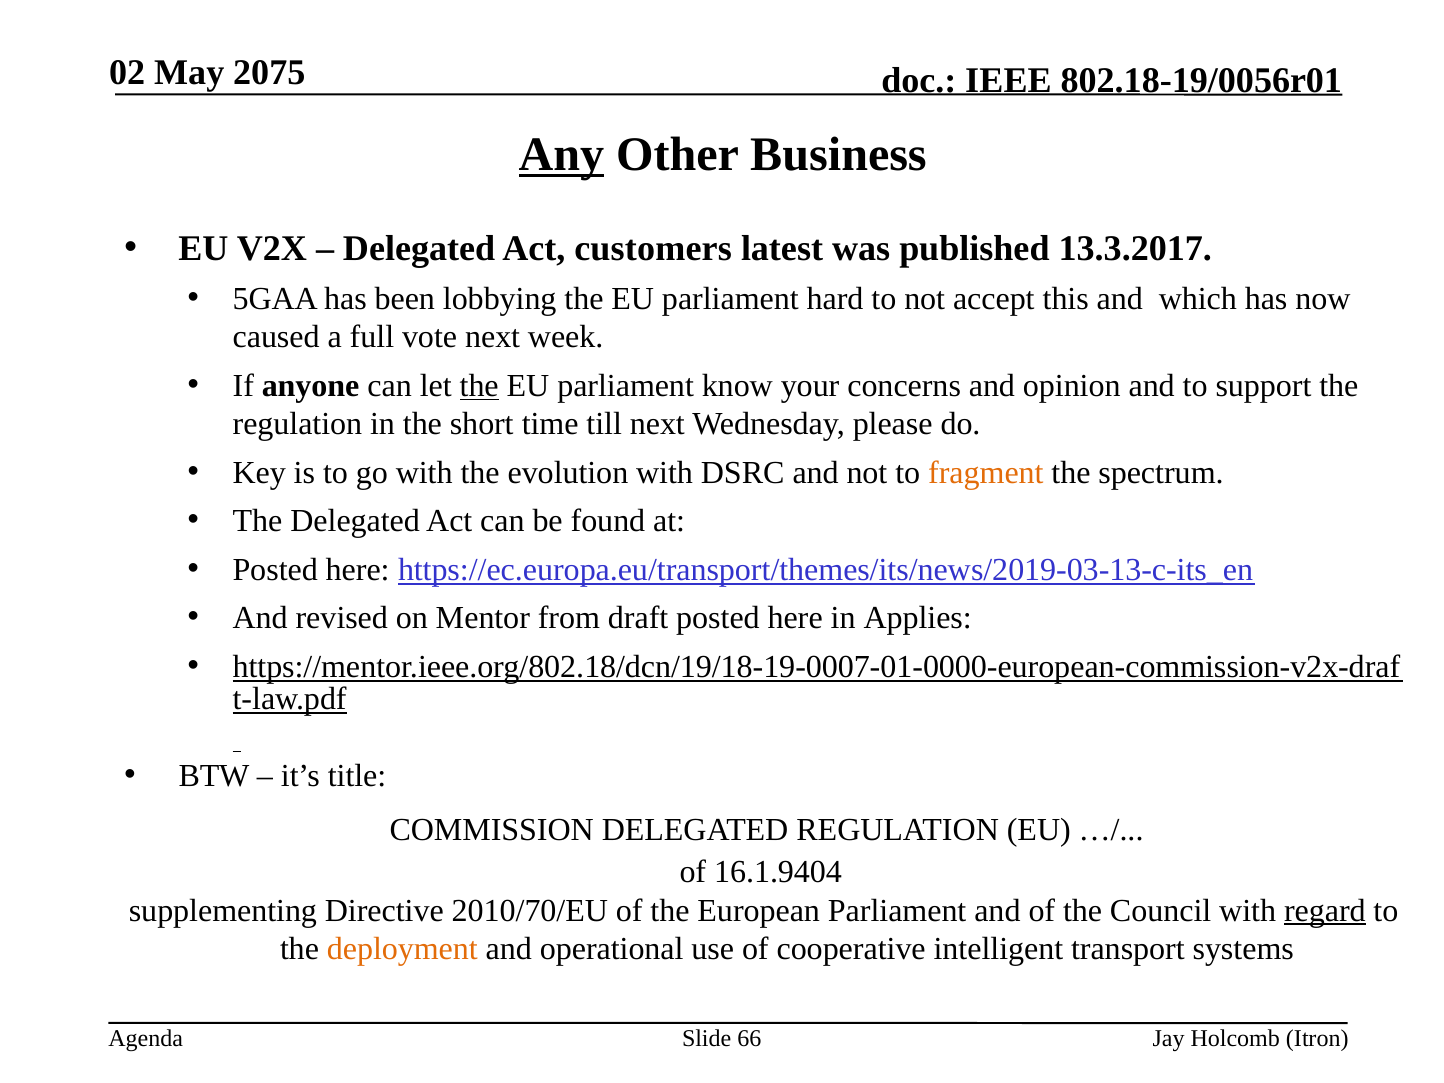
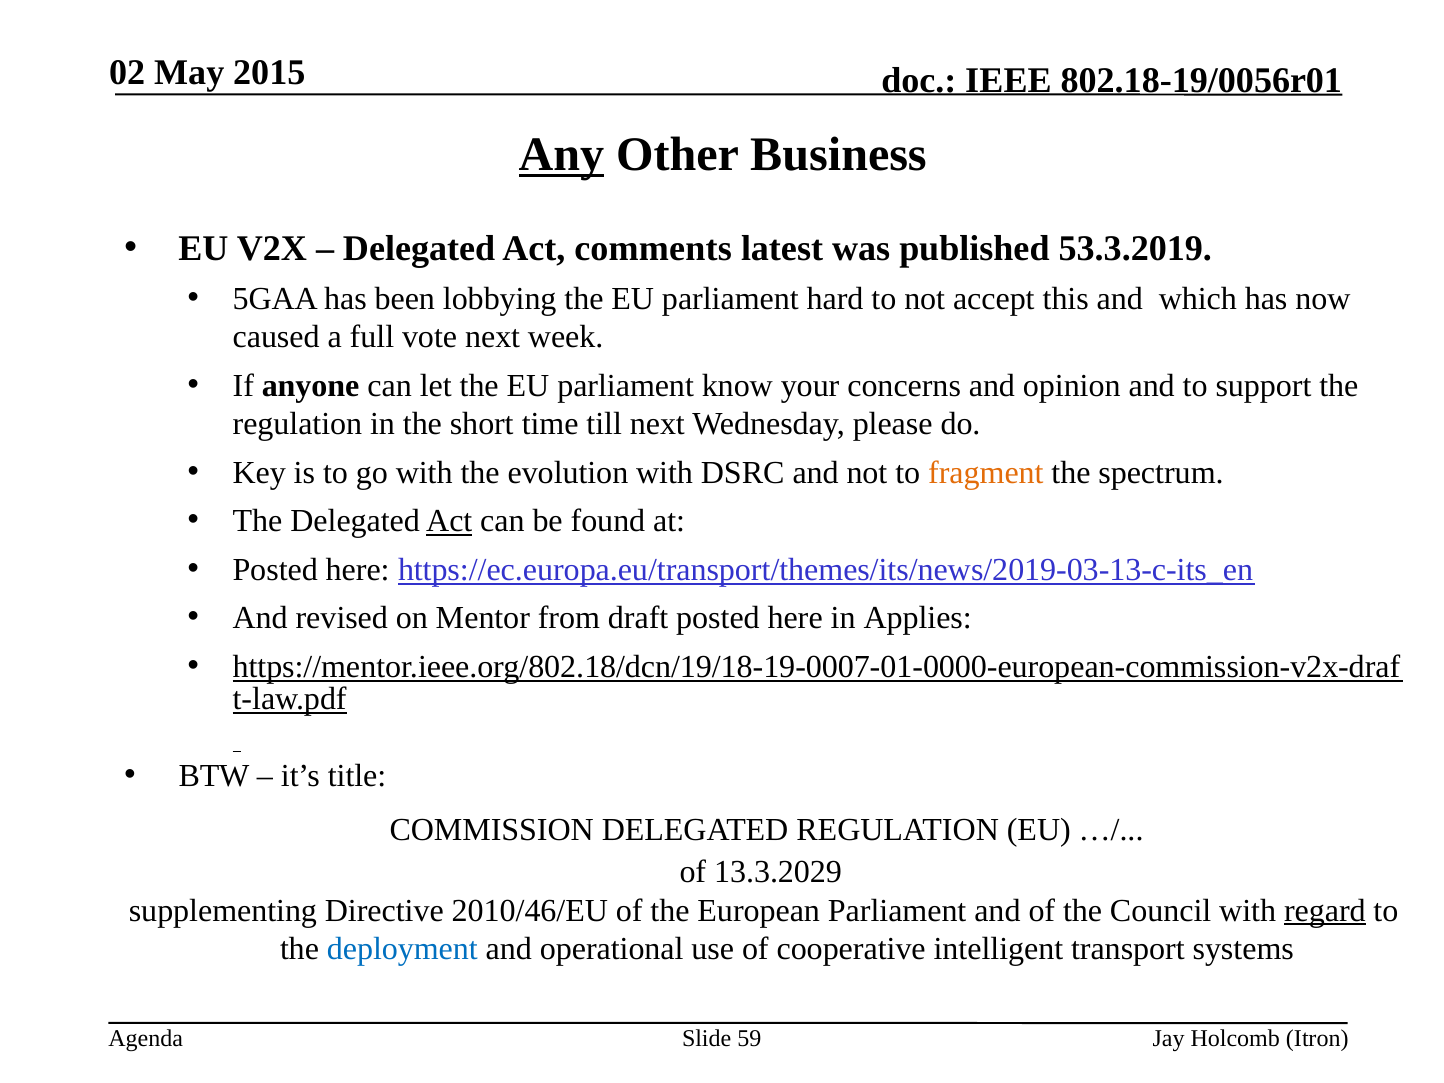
2075: 2075 -> 2015
customers: customers -> comments
13.3.2017: 13.3.2017 -> 53.3.2019
the at (479, 386) underline: present -> none
Act at (449, 521) underline: none -> present
16.1.9404: 16.1.9404 -> 13.3.2029
2010/70/EU: 2010/70/EU -> 2010/46/EU
deployment colour: orange -> blue
66: 66 -> 59
